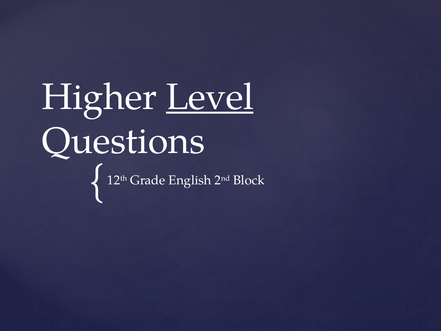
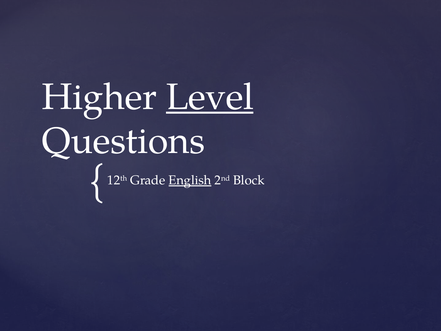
English underline: none -> present
